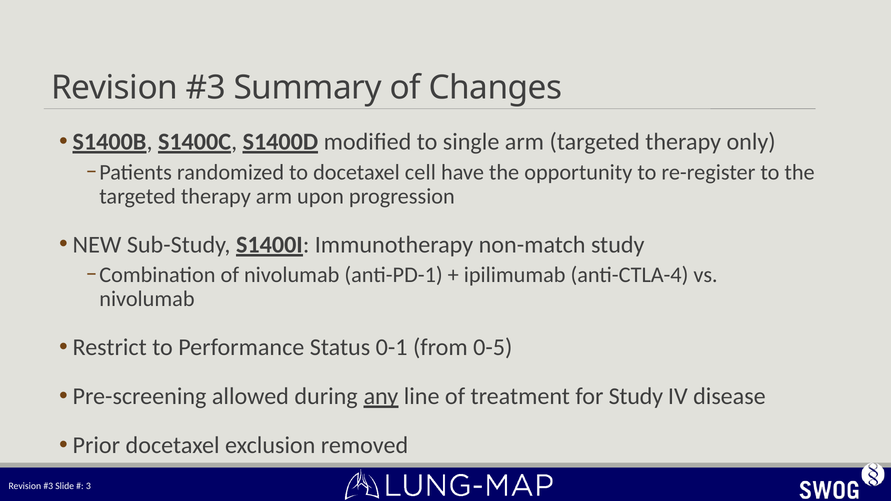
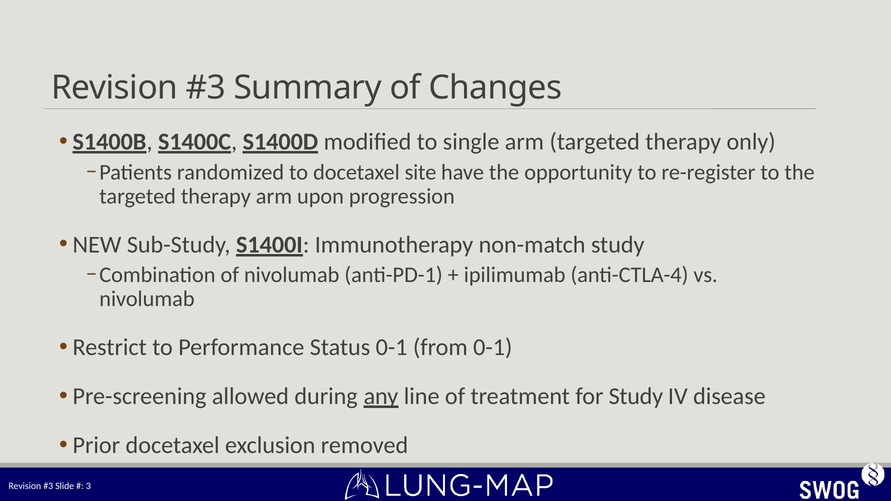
cell: cell -> site
from 0-5: 0-5 -> 0-1
